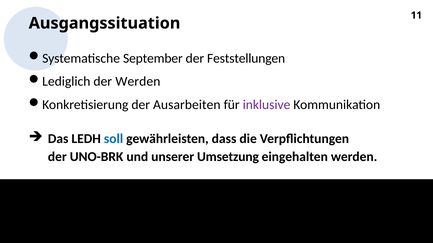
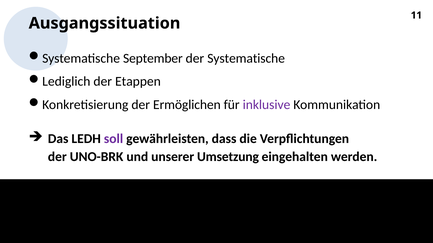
der Feststellungen: Feststellungen -> Systematische
der Werden: Werden -> Etappen
Ausarbeiten: Ausarbeiten -> Ermöglichen
soll colour: blue -> purple
